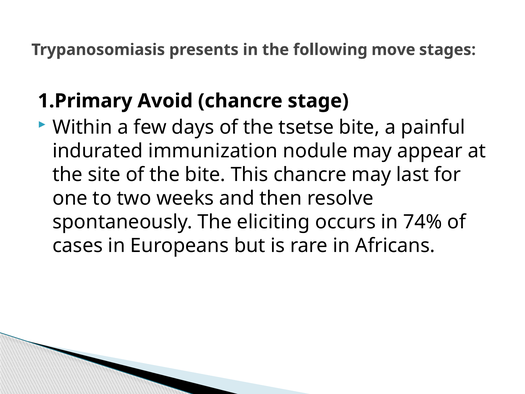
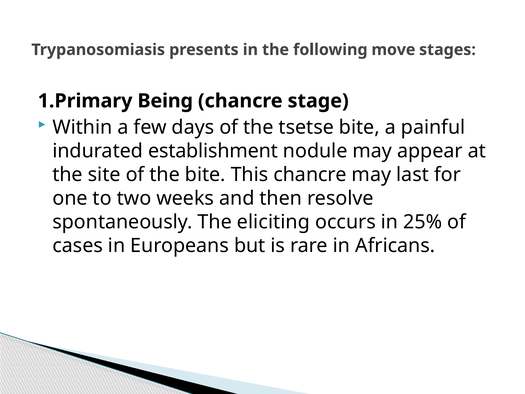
Avoid: Avoid -> Being
immunization: immunization -> establishment
74%: 74% -> 25%
